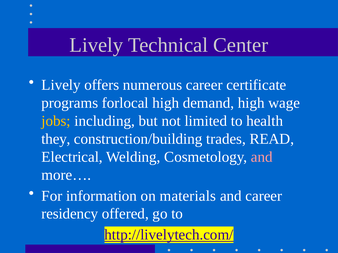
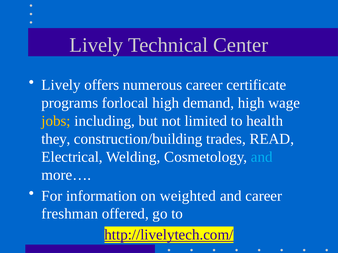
and at (262, 157) colour: pink -> light blue
materials: materials -> weighted
residency: residency -> freshman
